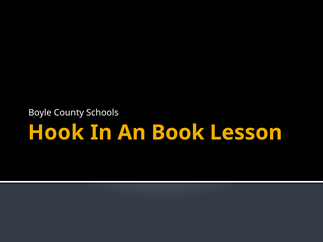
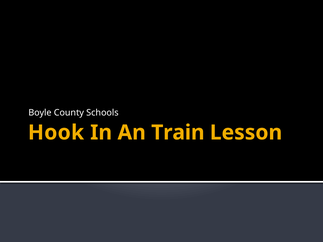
Book: Book -> Train
